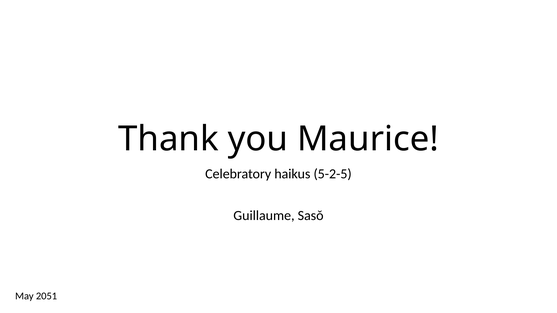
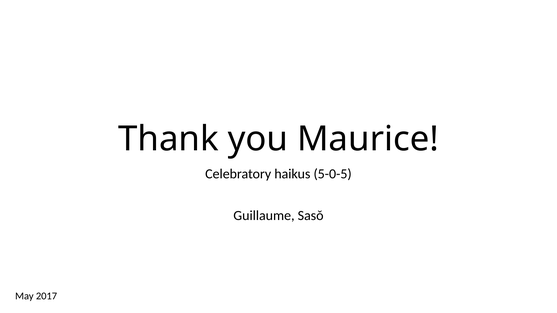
5-2-5: 5-2-5 -> 5-0-5
2051: 2051 -> 2017
